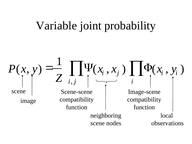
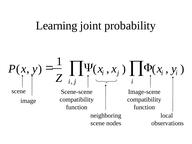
Variable: Variable -> Learning
